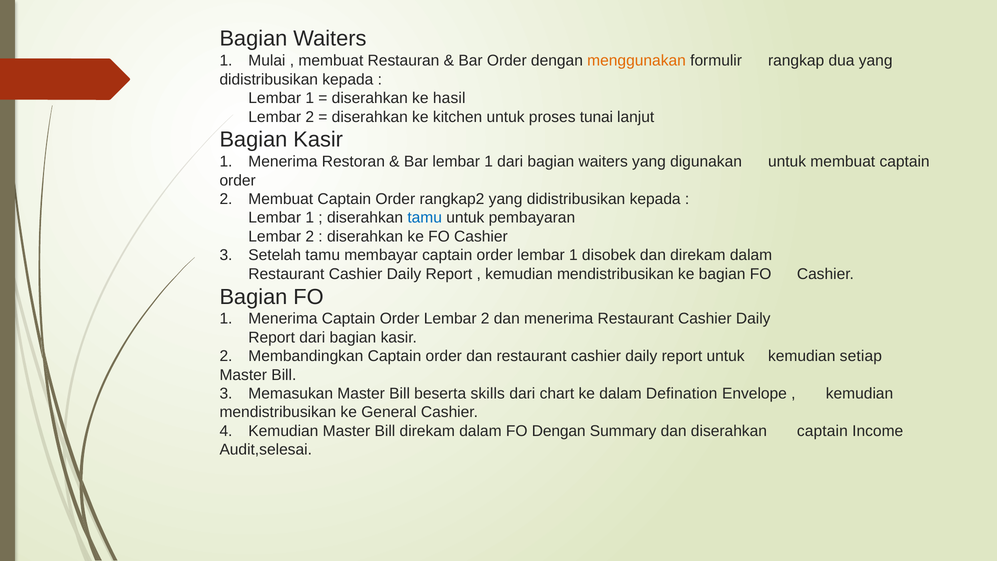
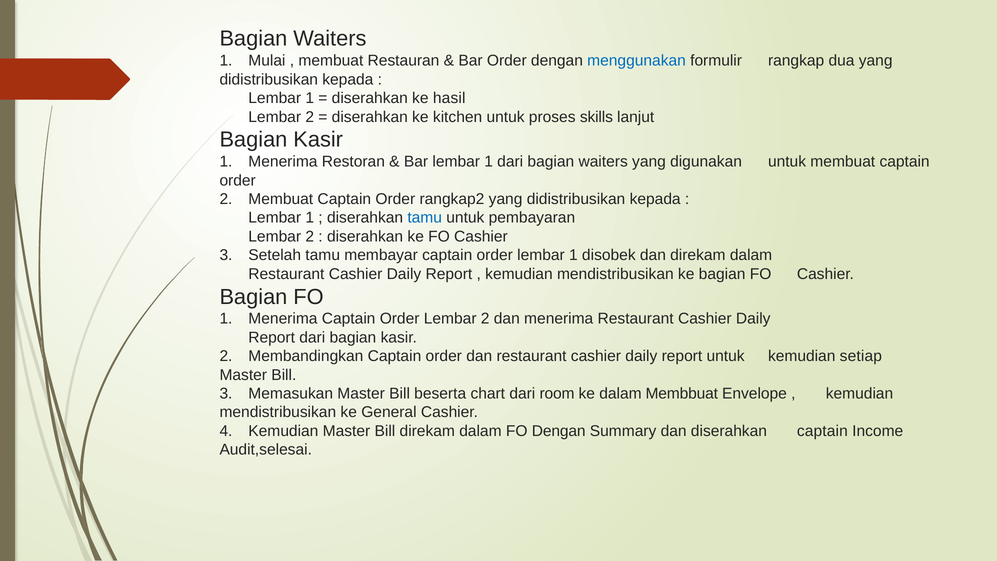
menggunakan colour: orange -> blue
tunai: tunai -> skills
skills: skills -> chart
chart: chart -> room
Defination: Defination -> Membbuat
